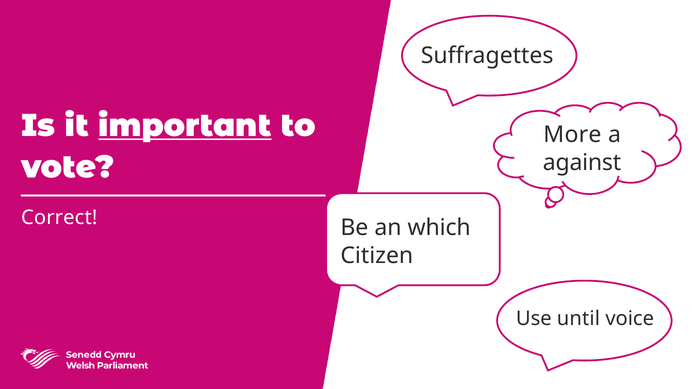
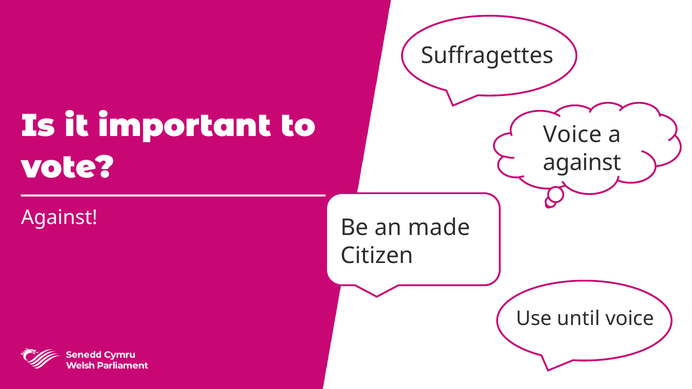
important underline: present -> none
More at (572, 135): More -> Voice
Correct at (59, 218): Correct -> Against
which: which -> made
